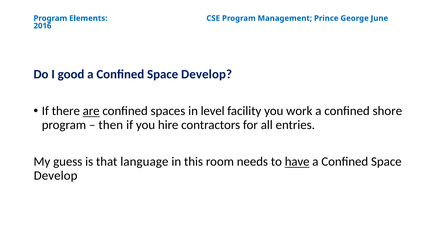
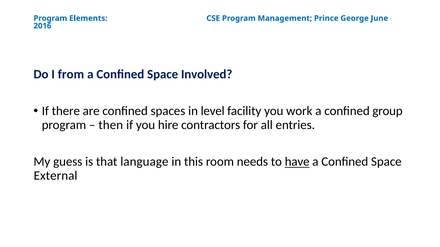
good: good -> from
Develop at (207, 74): Develop -> Involved
are underline: present -> none
shore: shore -> group
Develop at (56, 176): Develop -> External
